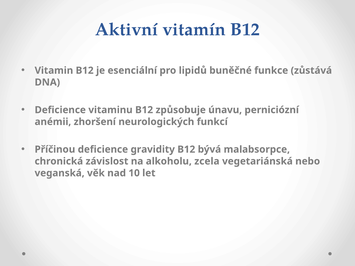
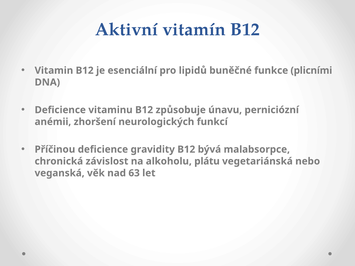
zůstává: zůstává -> plicními
zcela: zcela -> plátu
10: 10 -> 63
